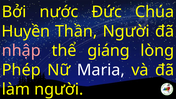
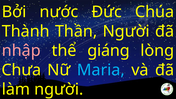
Huyền: Huyền -> Thành
Phép: Phép -> Chưa
Maria colour: white -> light blue
